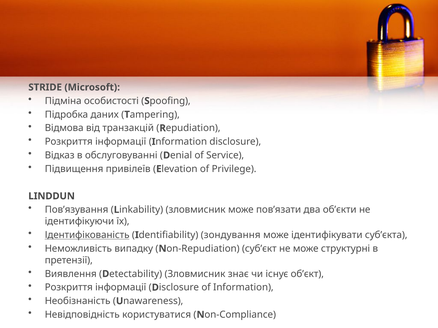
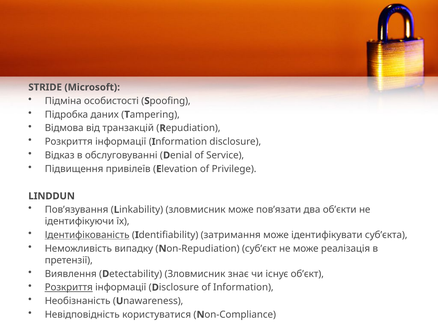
зондування: зондування -> затримання
структурні: структурні -> реалізація
Розкриття at (69, 288) underline: none -> present
